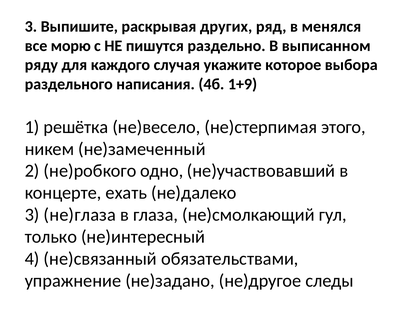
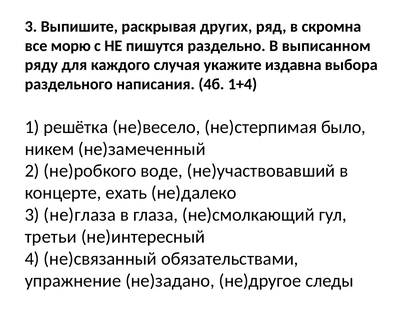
менялся: менялся -> скромна
которое: которое -> издавна
1+9: 1+9 -> 1+4
этого: этого -> было
одно: одно -> воде
только: только -> третьи
